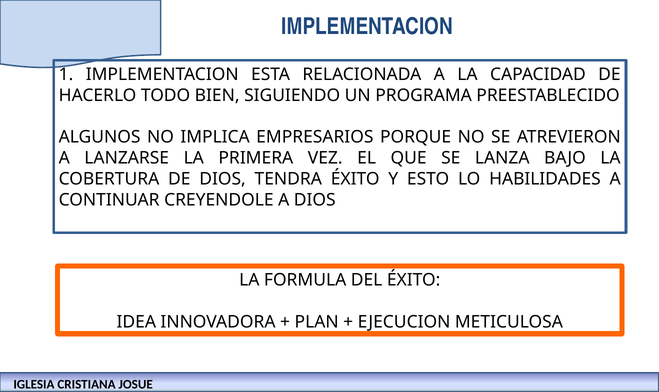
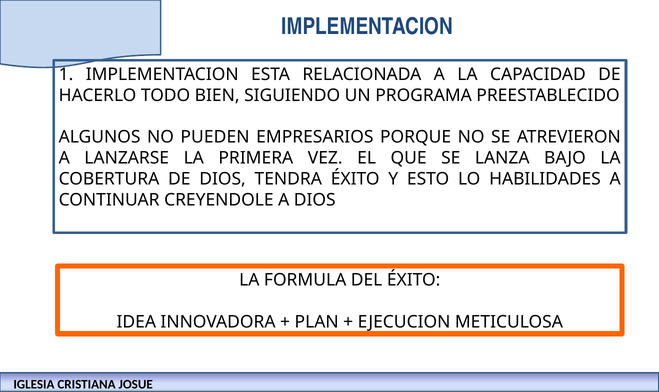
IMPLICA: IMPLICA -> PUEDEN
